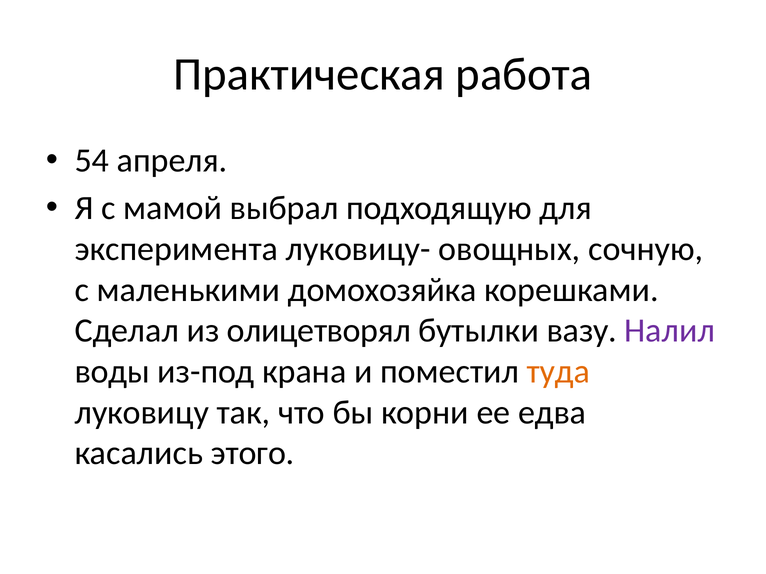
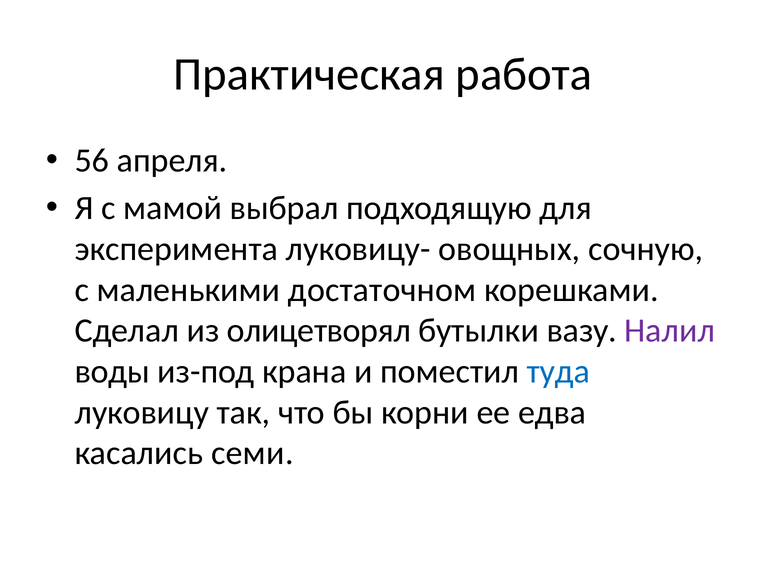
54: 54 -> 56
домохозяйка: домохозяйка -> достаточном
туда colour: orange -> blue
этого: этого -> семи
